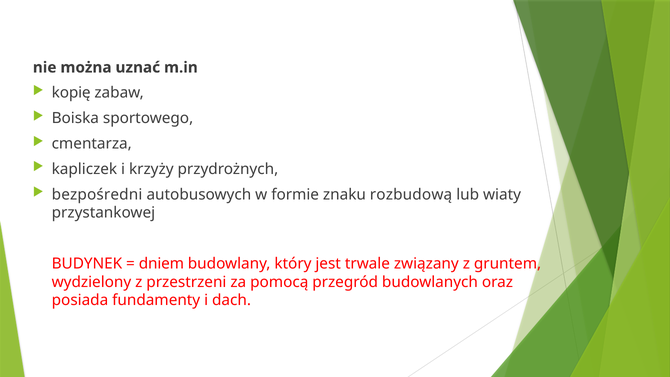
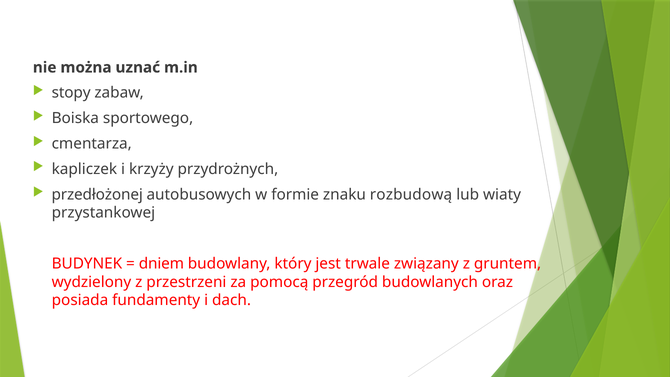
kopię: kopię -> stopy
bezpośredni: bezpośredni -> przedłożonej
